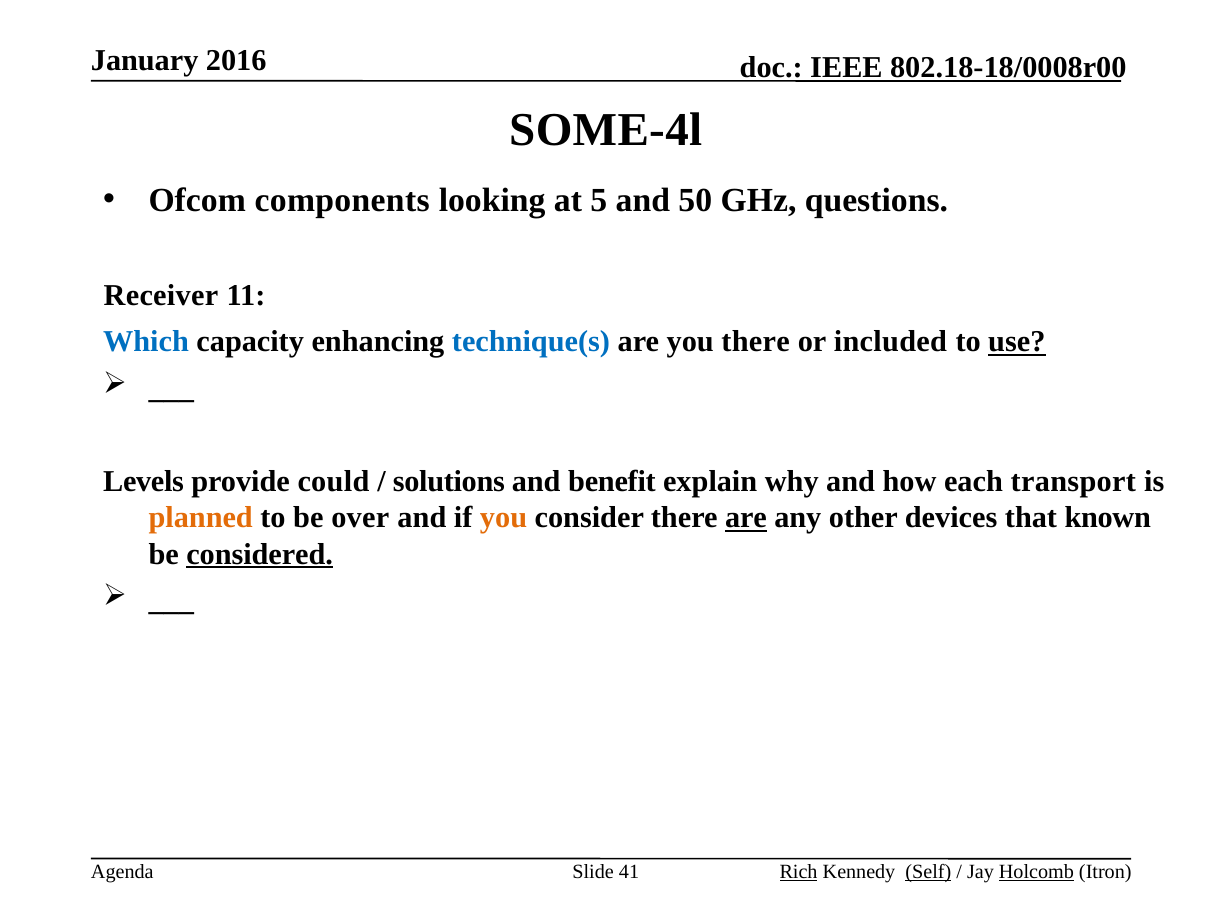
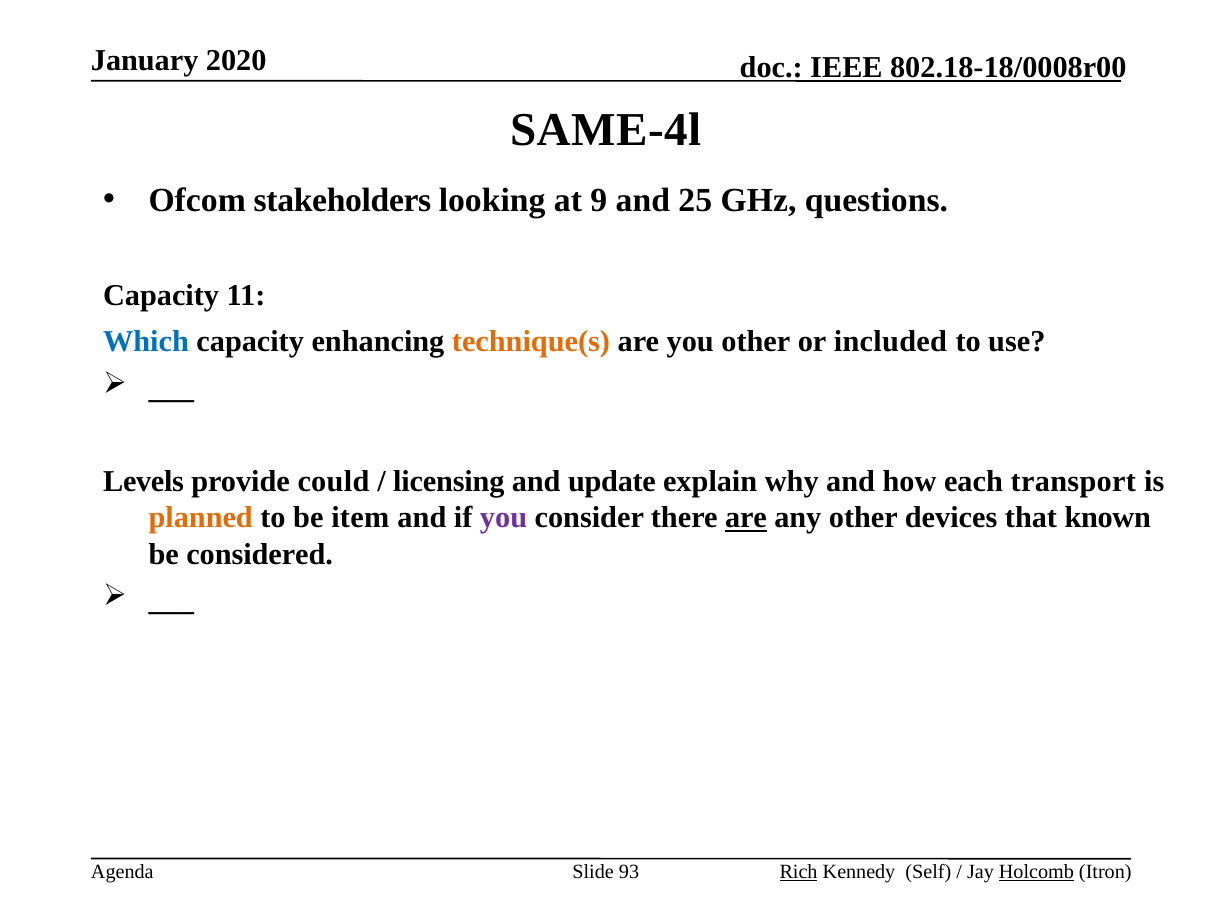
2016: 2016 -> 2020
SOME-4l: SOME-4l -> SAME-4l
components: components -> stakeholders
5: 5 -> 9
50: 50 -> 25
Receiver at (161, 295): Receiver -> Capacity
technique(s colour: blue -> orange
you there: there -> other
use underline: present -> none
solutions: solutions -> licensing
benefit: benefit -> update
over: over -> item
you at (504, 518) colour: orange -> purple
considered underline: present -> none
41: 41 -> 93
Self underline: present -> none
